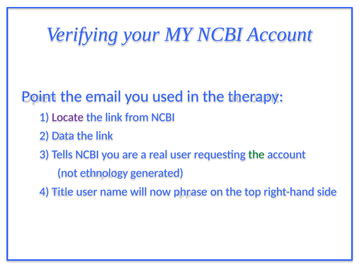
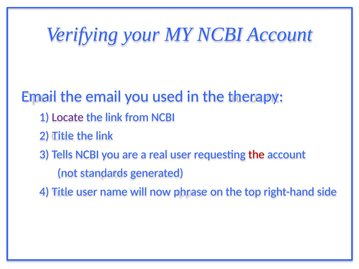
Point at (39, 96): Point -> Email
2 Data: Data -> Title
the at (256, 155) colour: green -> red
ethnology: ethnology -> standards
